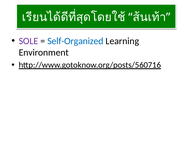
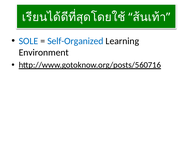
SOLE colour: purple -> blue
